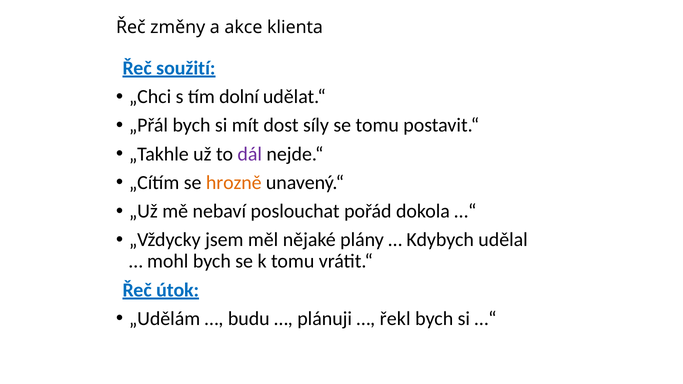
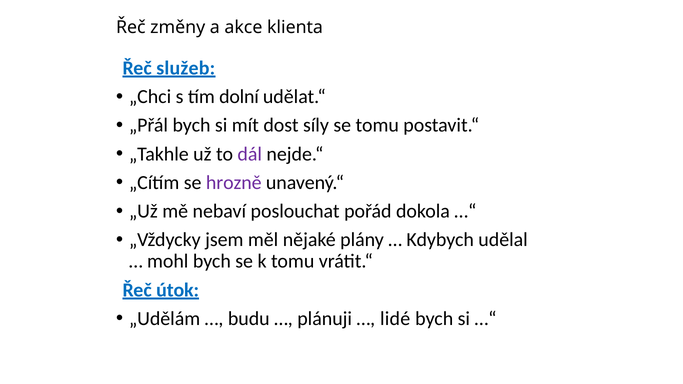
soužití: soužití -> služeb
hrozně colour: orange -> purple
řekl: řekl -> lidé
